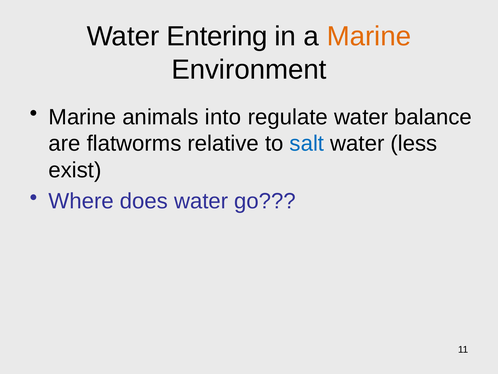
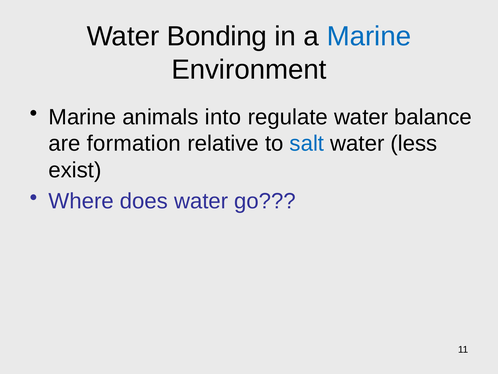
Entering: Entering -> Bonding
Marine at (369, 36) colour: orange -> blue
flatworms: flatworms -> formation
